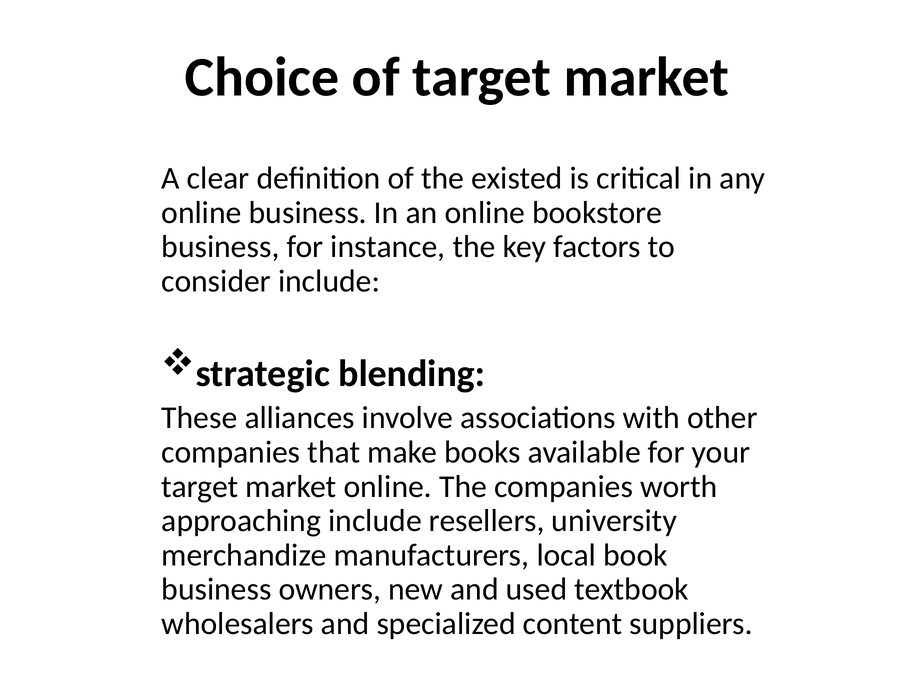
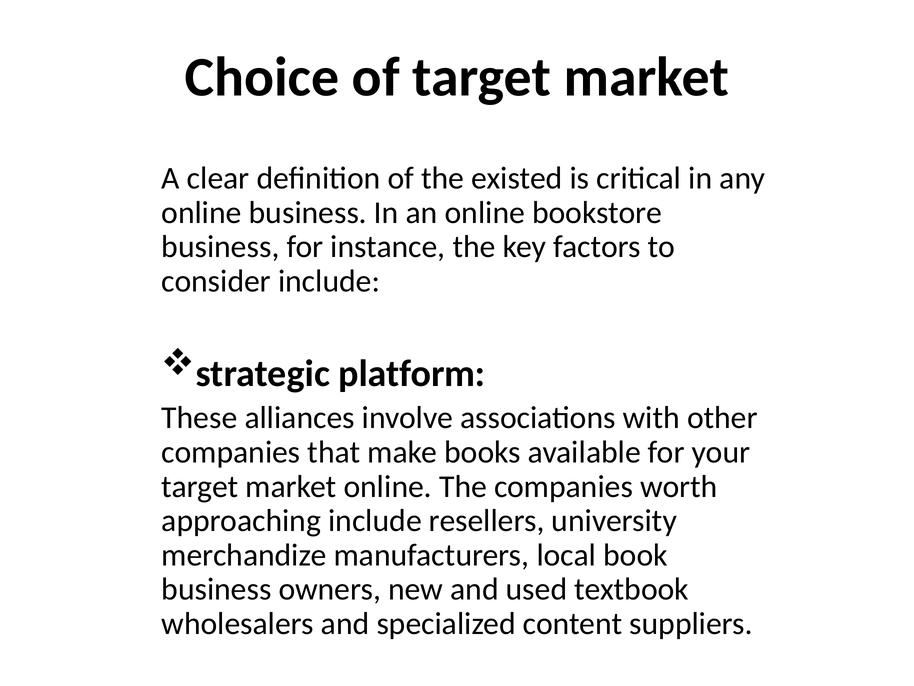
blending: blending -> platform
